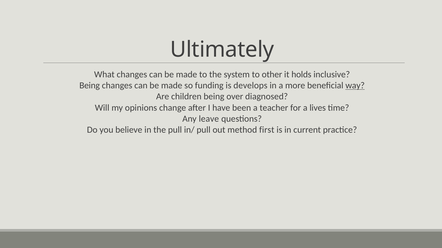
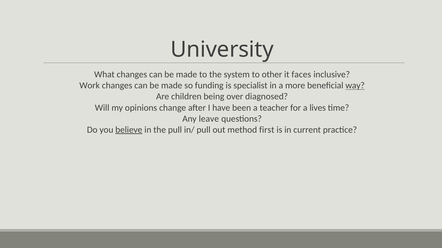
Ultimately: Ultimately -> University
holds: holds -> faces
Being at (90, 86): Being -> Work
develops: develops -> specialist
believe underline: none -> present
